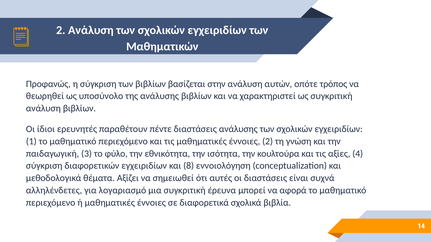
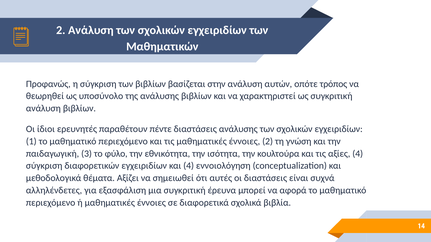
και 8: 8 -> 4
λογαριασμό: λογαριασμό -> εξασφάλιση
